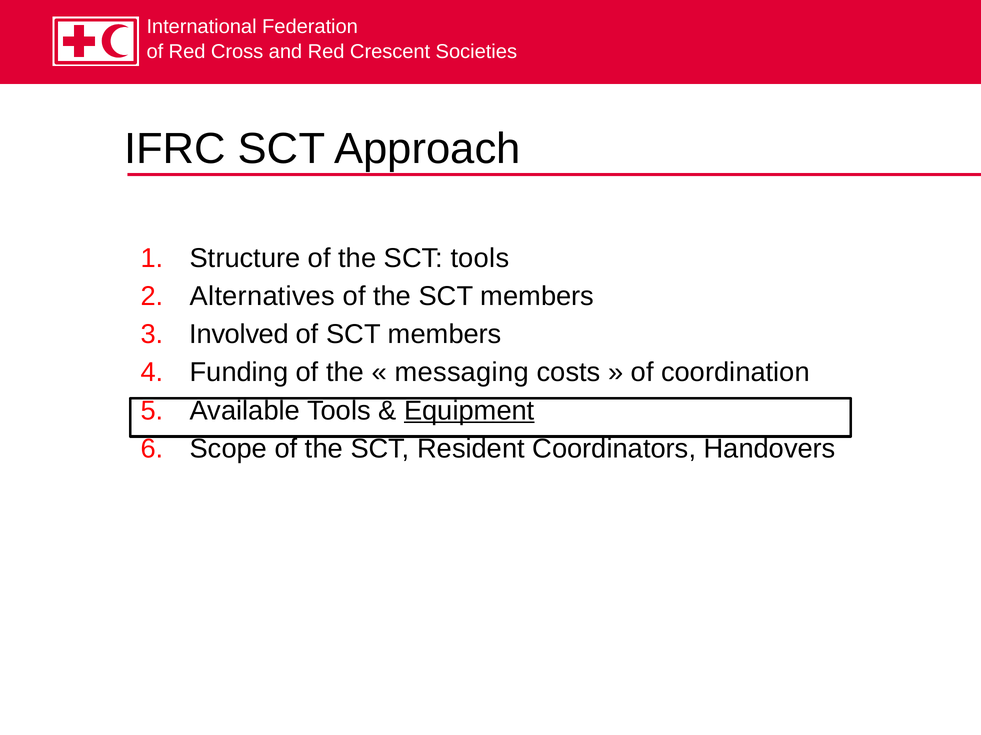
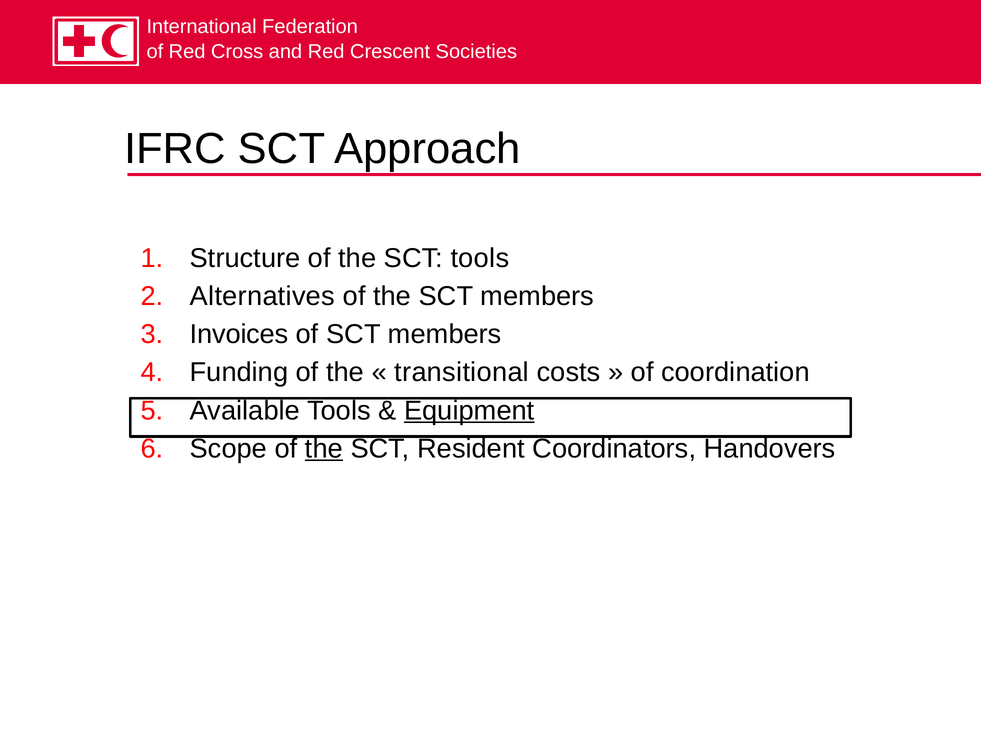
Involved: Involved -> Invoices
messaging: messaging -> transitional
the at (324, 449) underline: none -> present
